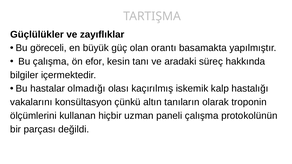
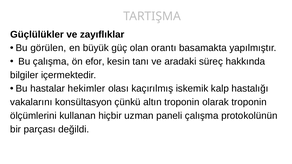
göreceli: göreceli -> görülen
olmadığı: olmadığı -> hekimler
altın tanıların: tanıların -> troponin
